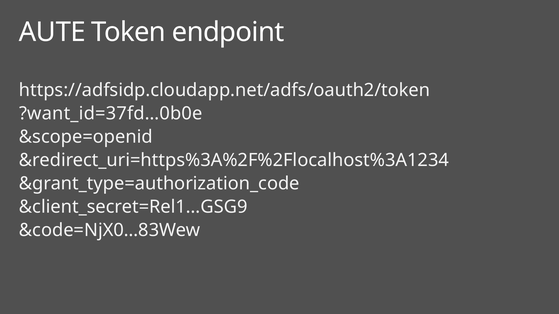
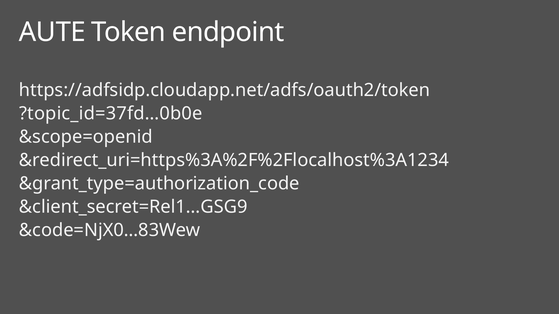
?want_id=37fd…0b0e: ?want_id=37fd…0b0e -> ?topic_id=37fd…0b0e
